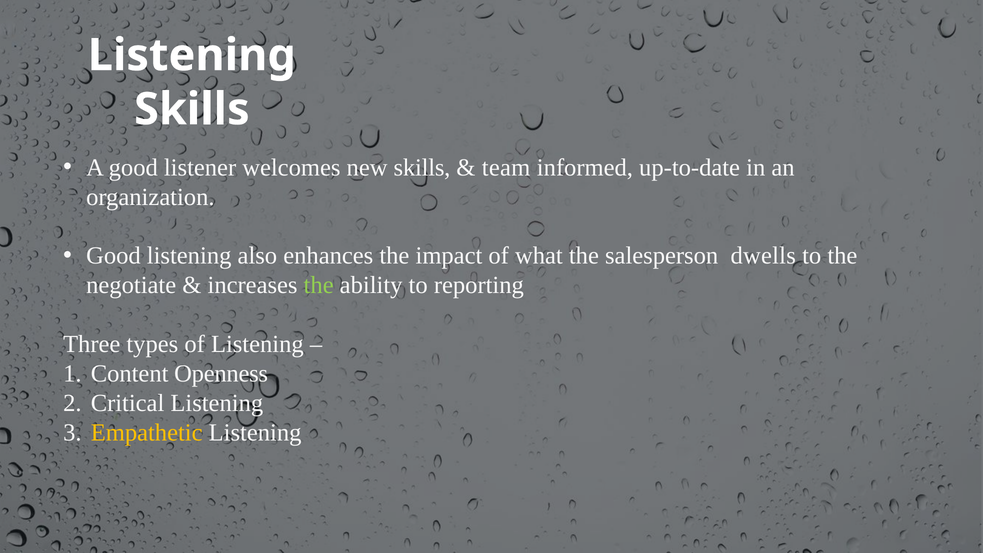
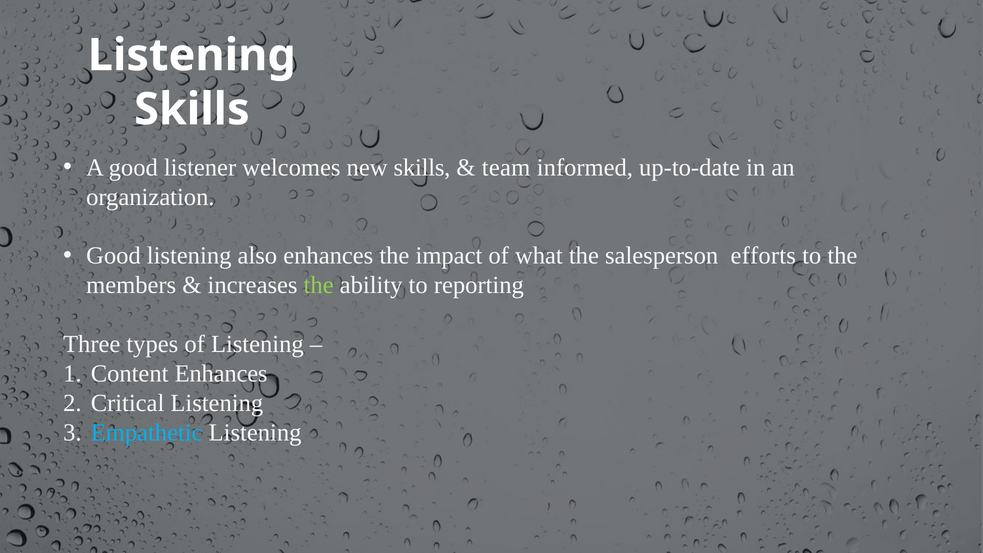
dwells: dwells -> efforts
negotiate: negotiate -> members
Content Openness: Openness -> Enhances
Empathetic colour: yellow -> light blue
